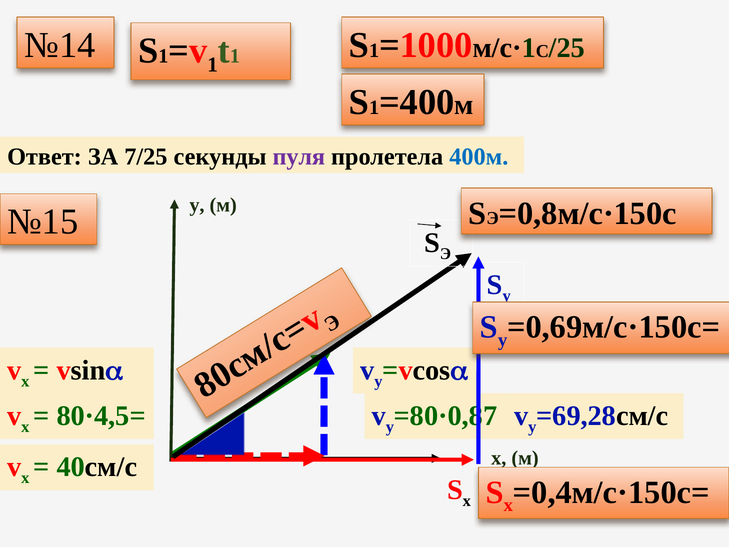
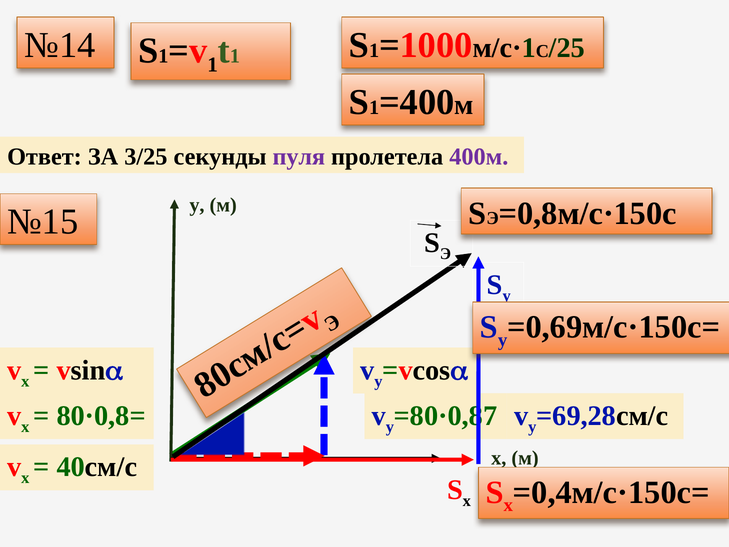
7/25: 7/25 -> 3/25
400м colour: blue -> purple
80·4,5=: 80·4,5= -> 80·0,8=
